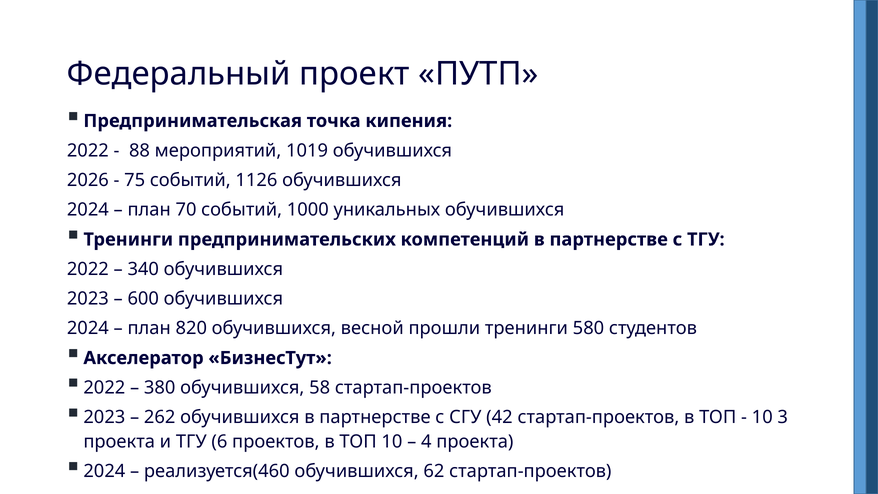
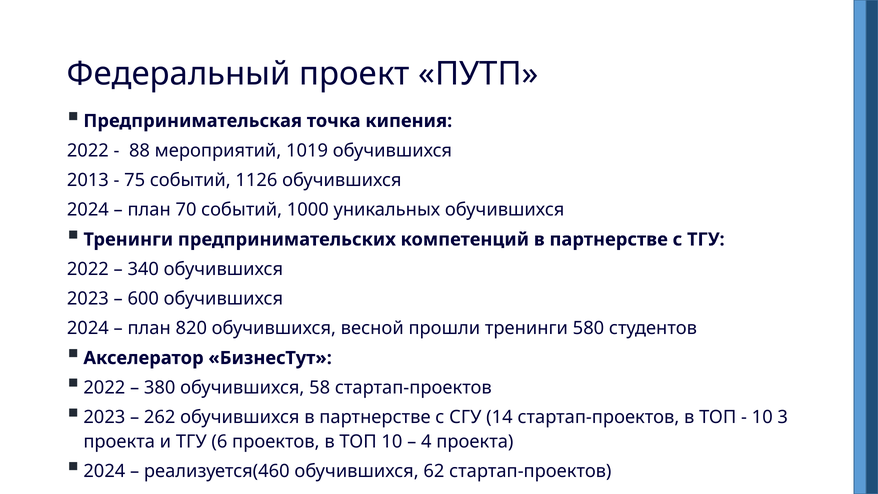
2026: 2026 -> 2013
42: 42 -> 14
